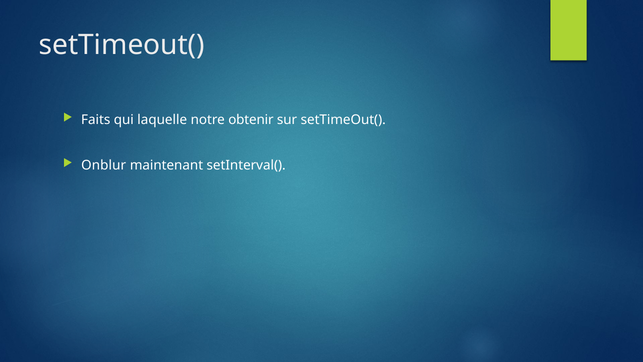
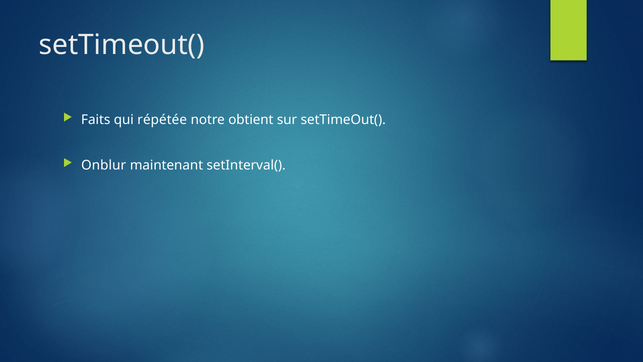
laquelle: laquelle -> répétée
obtenir: obtenir -> obtient
